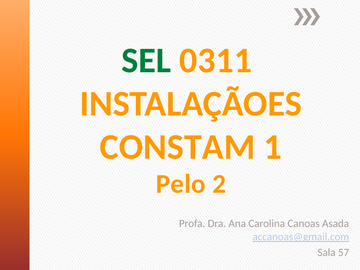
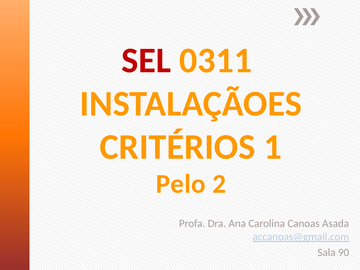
SEL colour: green -> red
CONSTAM: CONSTAM -> CRITÉRIOS
57: 57 -> 90
